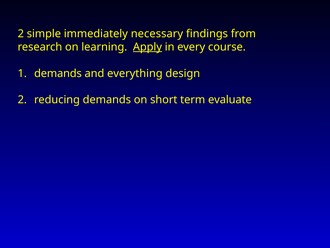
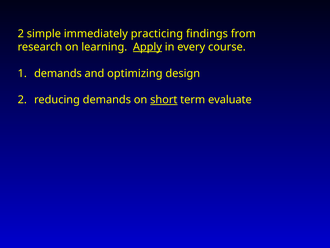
necessary: necessary -> practicing
everything: everything -> optimizing
short underline: none -> present
